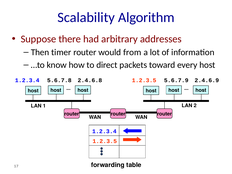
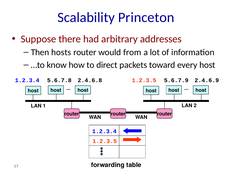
Algorithm: Algorithm -> Princeton
timer: timer -> hosts
